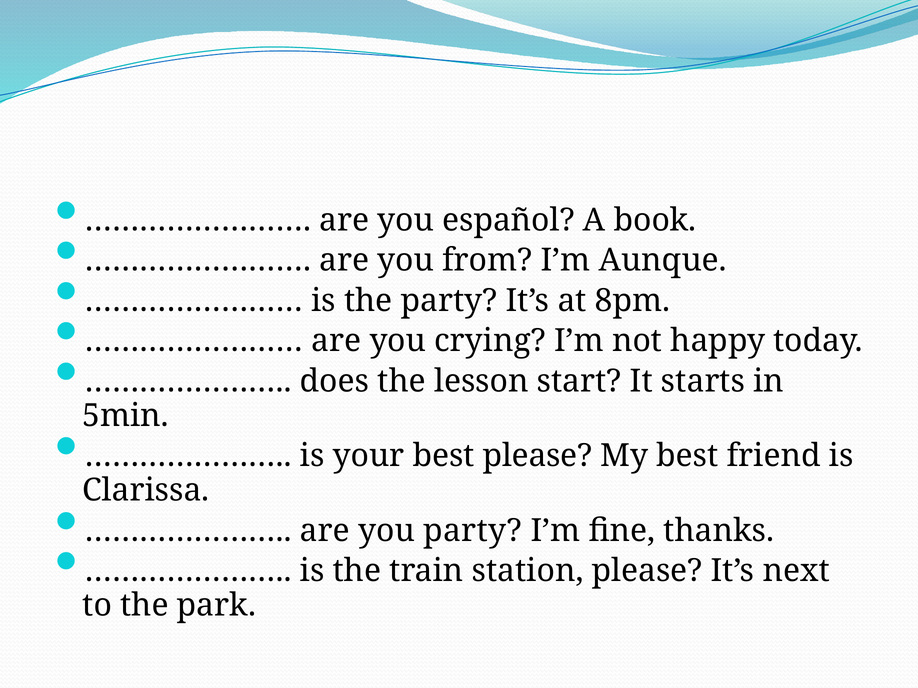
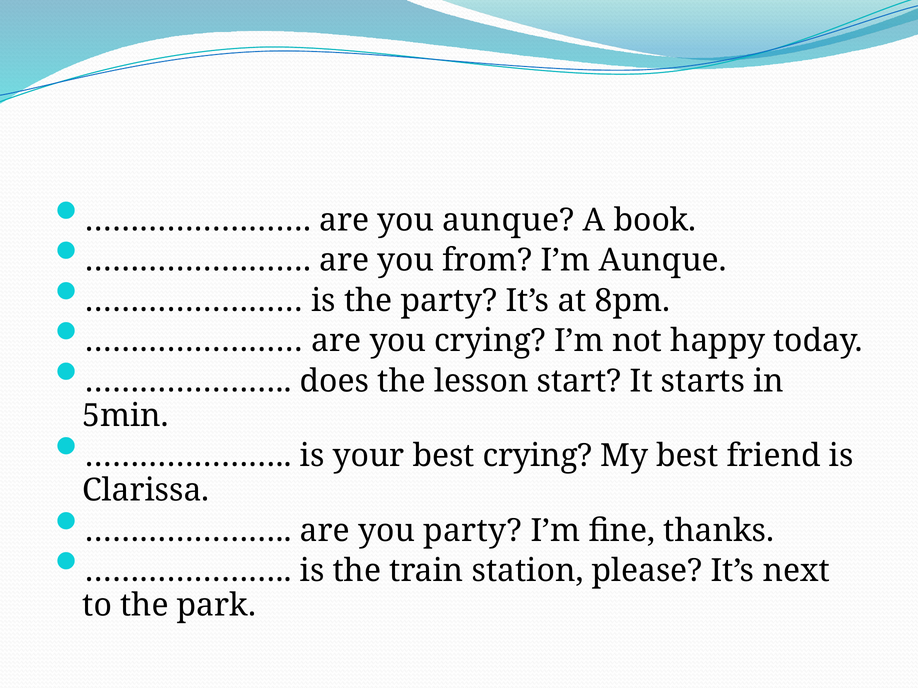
you español: español -> aunque
best please: please -> crying
